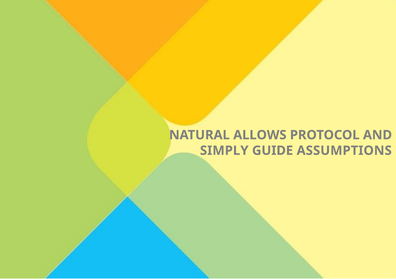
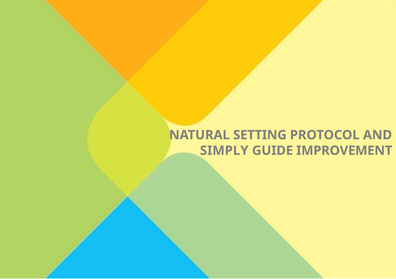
ALLOWS: ALLOWS -> SETTING
ASSUMPTIONS: ASSUMPTIONS -> IMPROVEMENT
